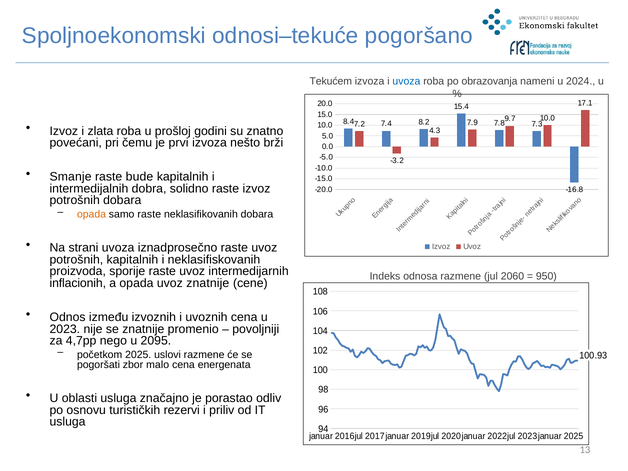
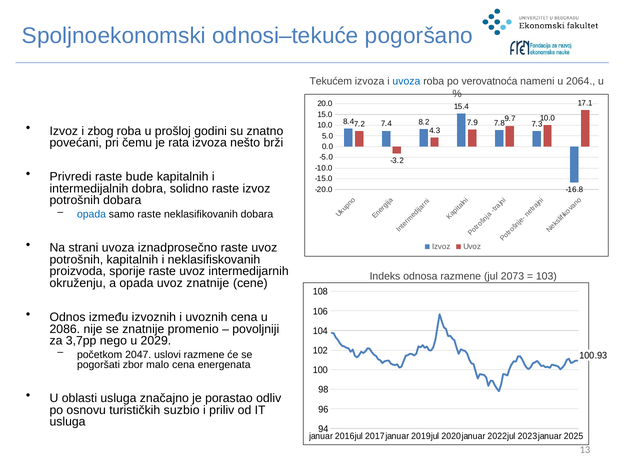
obrazovanja: obrazovanja -> verovatnoća
2024: 2024 -> 2064
zlata: zlata -> zbog
prvi: prvi -> rata
Smanje: Smanje -> Privredi
opada at (92, 214) colour: orange -> blue
2060: 2060 -> 2073
950: 950 -> 103
inflacionih: inflacionih -> okruženju
2023: 2023 -> 2086
4,7pp: 4,7pp -> 3,7pp
2095: 2095 -> 2029
početkom 2025: 2025 -> 2047
rezervi: rezervi -> suzbio
